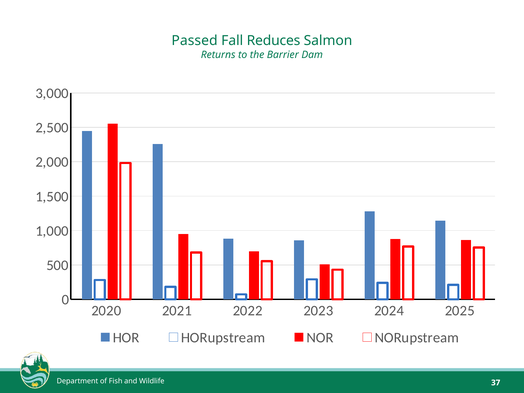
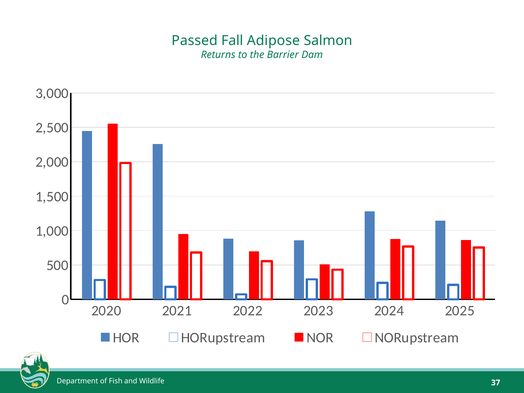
Reduces: Reduces -> Adipose
